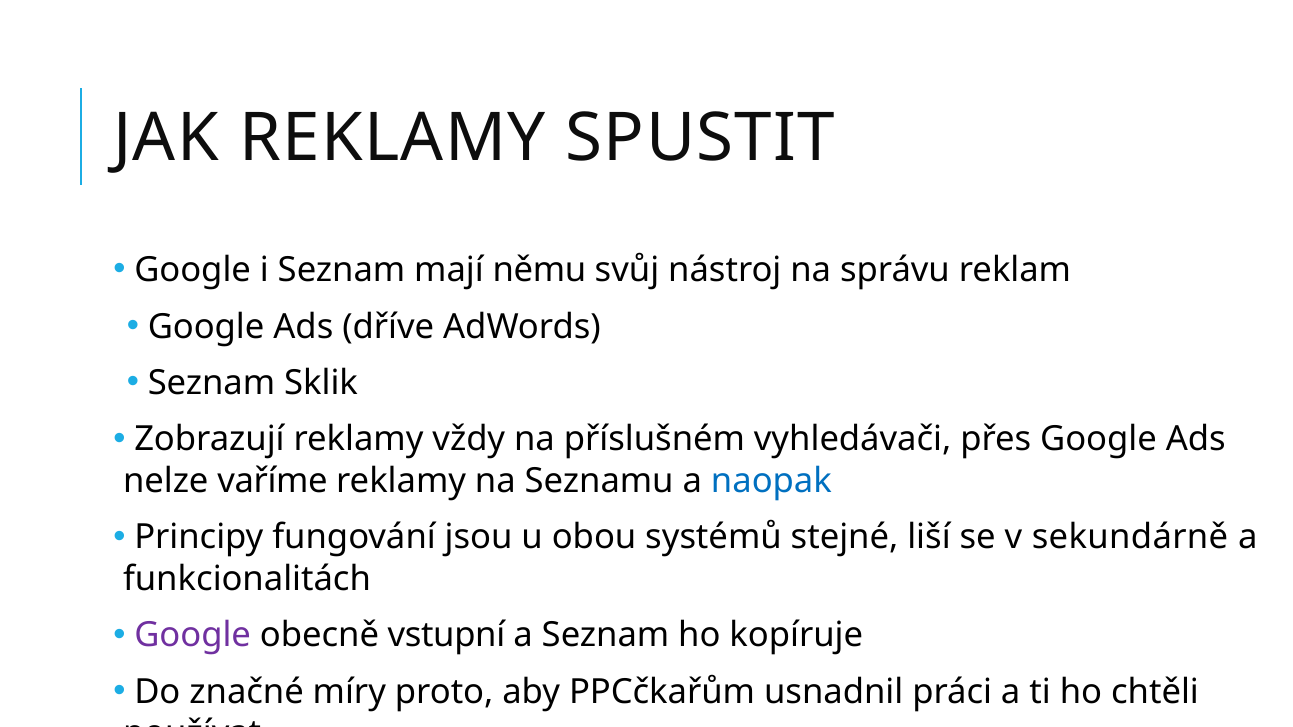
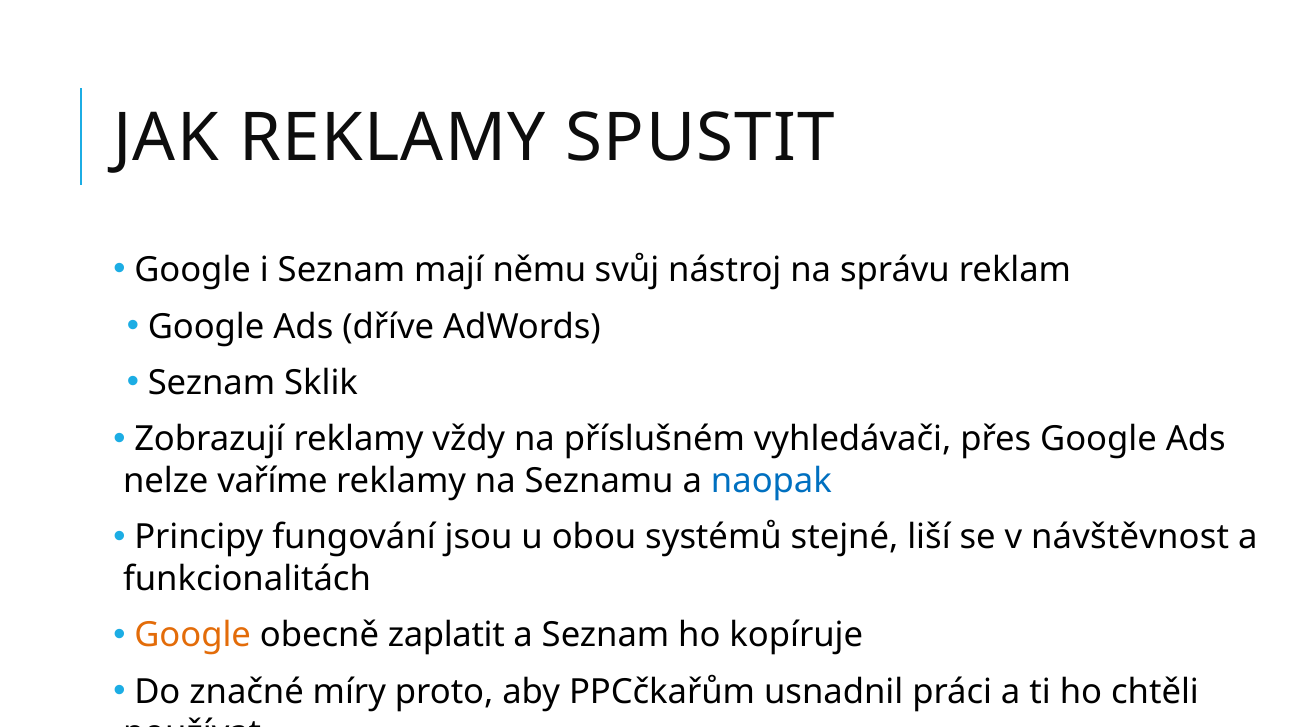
sekundárně: sekundárně -> návštěvnost
Google at (193, 636) colour: purple -> orange
vstupní: vstupní -> zaplatit
